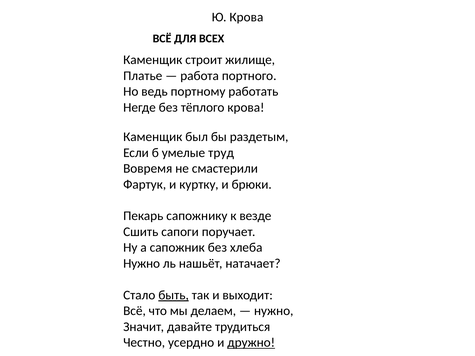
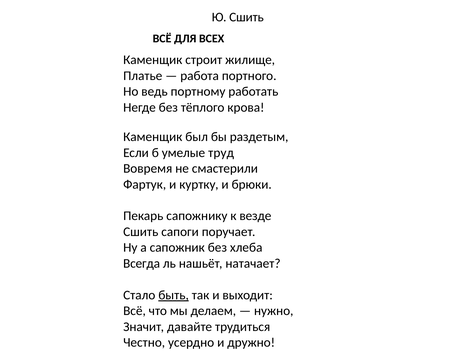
Ю Крова: Крова -> Сшить
Нужно at (142, 264): Нужно -> Всегда
дружно underline: present -> none
